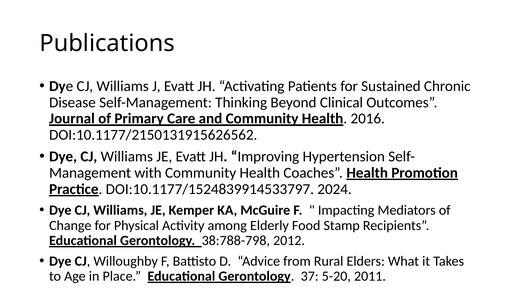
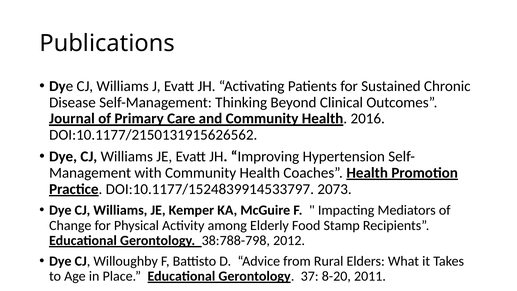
2024: 2024 -> 2073
5-20: 5-20 -> 8-20
